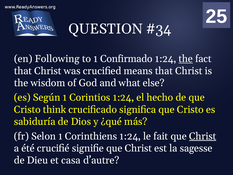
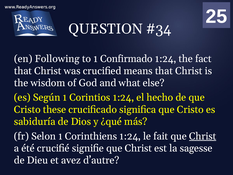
the at (186, 59) underline: present -> none
think: think -> these
casa: casa -> avez
